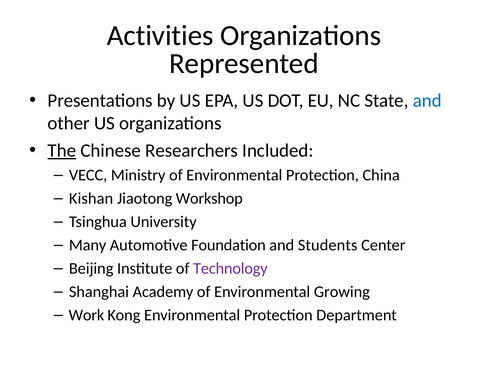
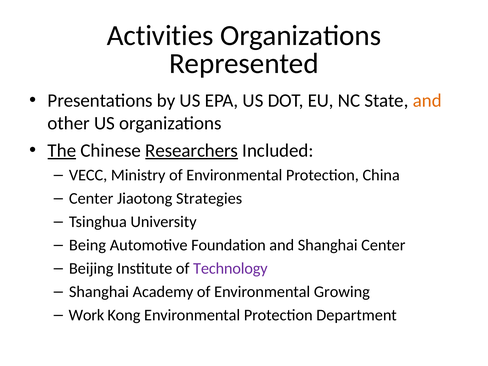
and at (427, 101) colour: blue -> orange
Researchers underline: none -> present
Kishan at (91, 199): Kishan -> Center
Workshop: Workshop -> Strategies
Many: Many -> Being
and Students: Students -> Shanghai
